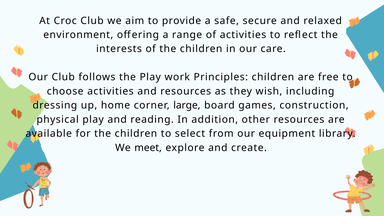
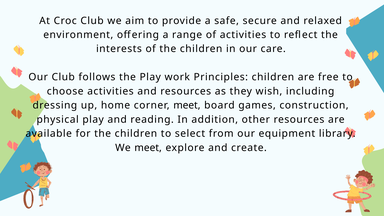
corner large: large -> meet
